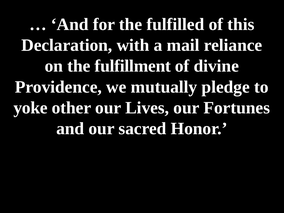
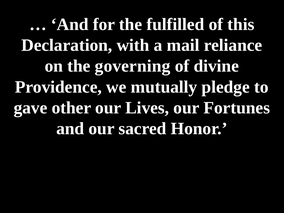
fulfillment: fulfillment -> governing
yoke: yoke -> gave
